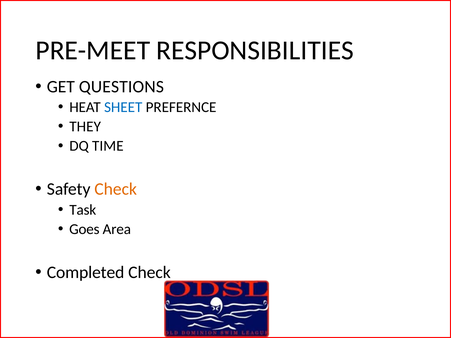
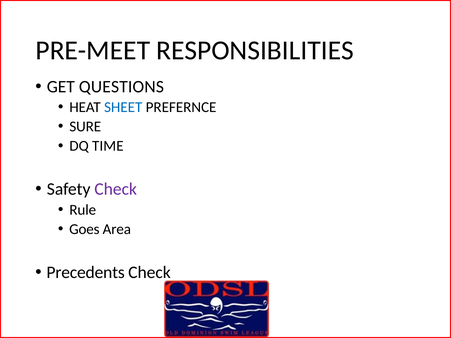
THEY: THEY -> SURE
Check at (116, 189) colour: orange -> purple
Task: Task -> Rule
Completed: Completed -> Precedents
